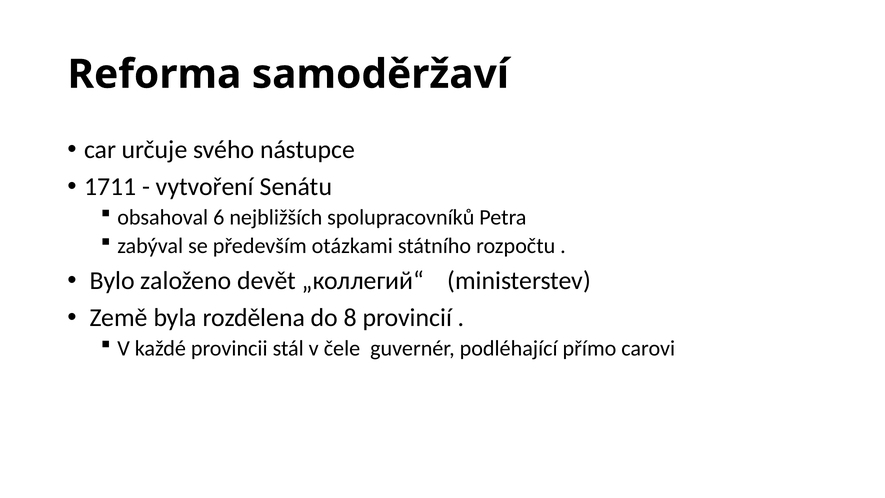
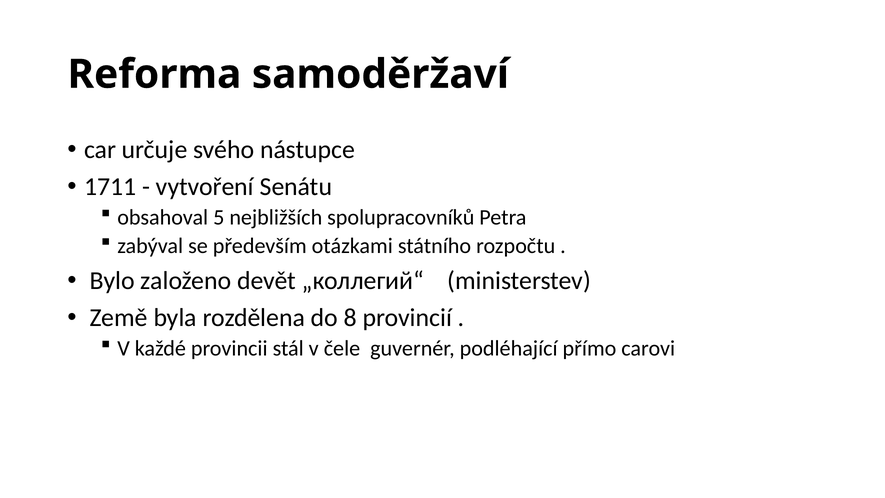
6: 6 -> 5
